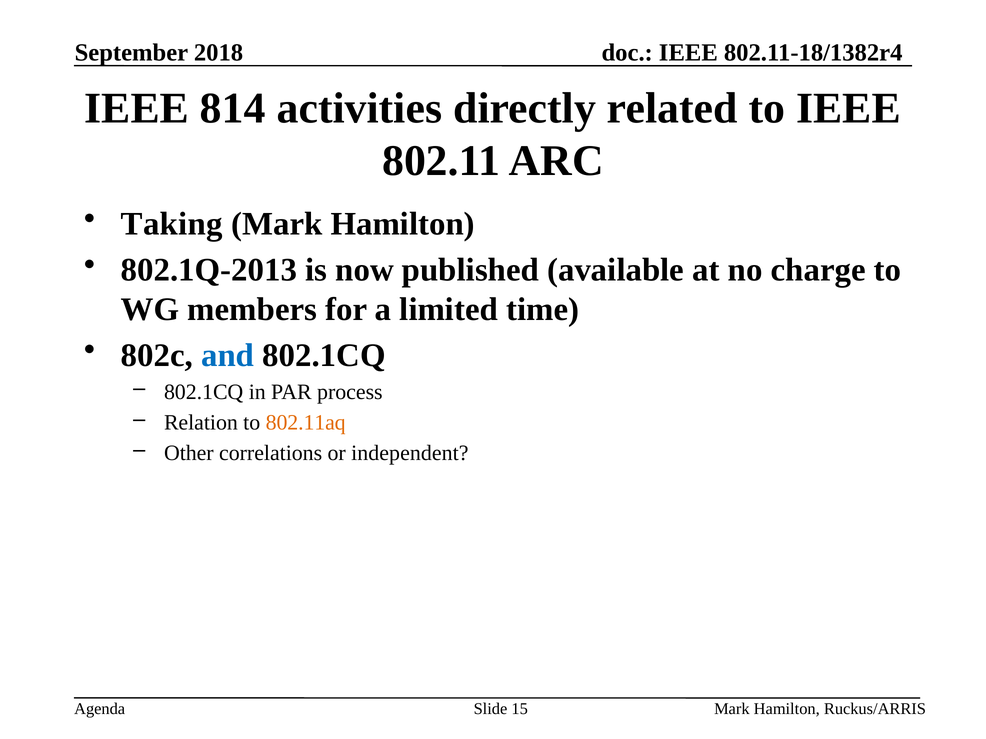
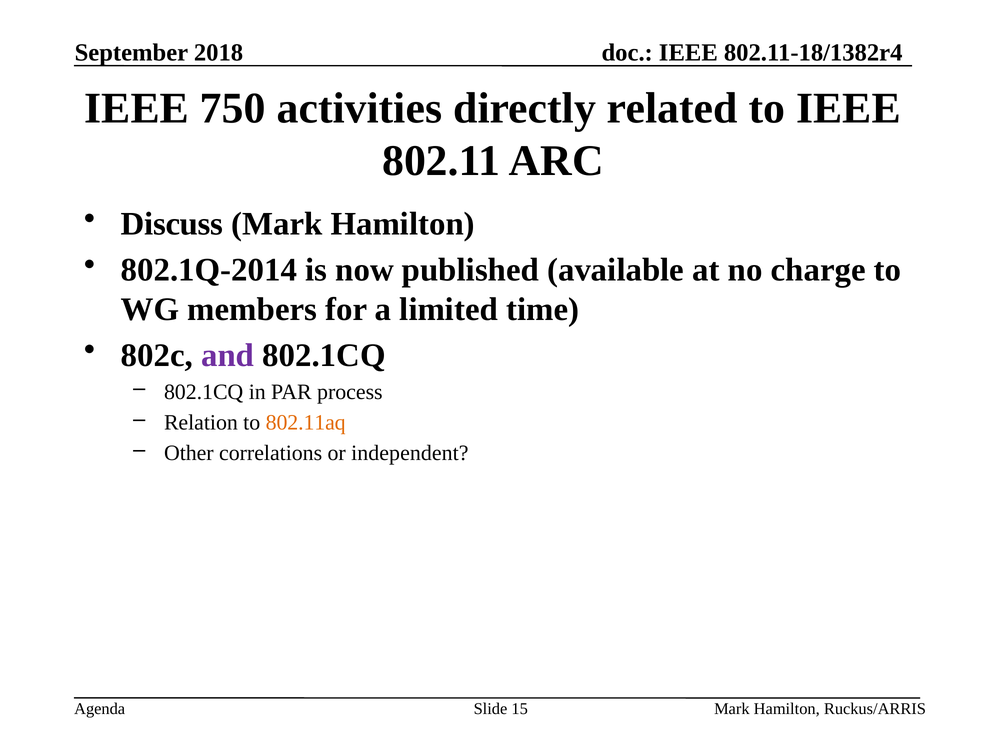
814: 814 -> 750
Taking: Taking -> Discuss
802.1Q-2013: 802.1Q-2013 -> 802.1Q-2014
and colour: blue -> purple
